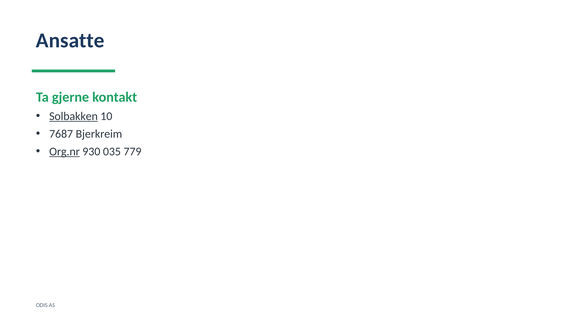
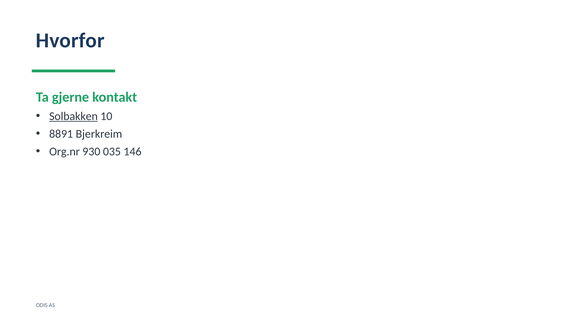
Ansatte: Ansatte -> Hvorfor
7687: 7687 -> 8891
Org.nr underline: present -> none
779: 779 -> 146
